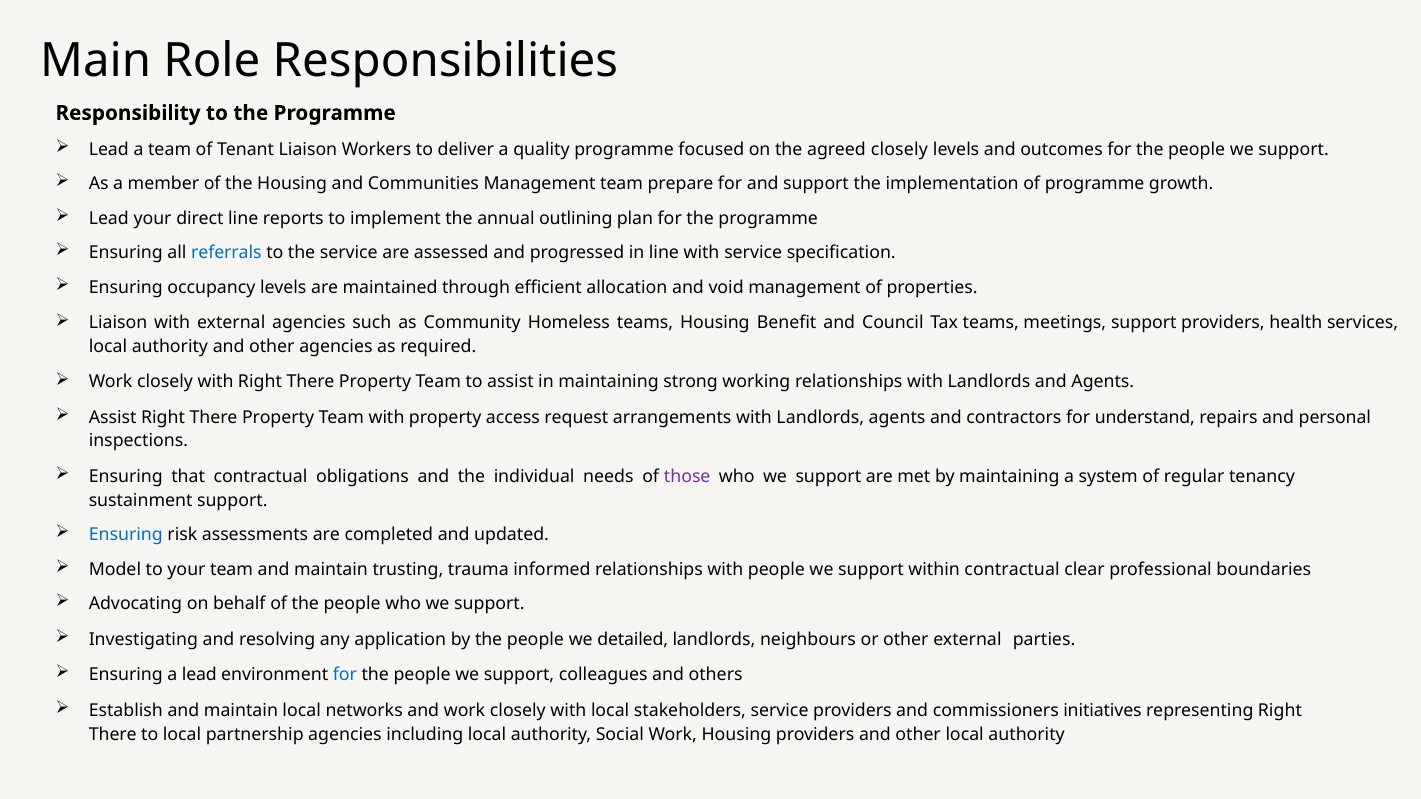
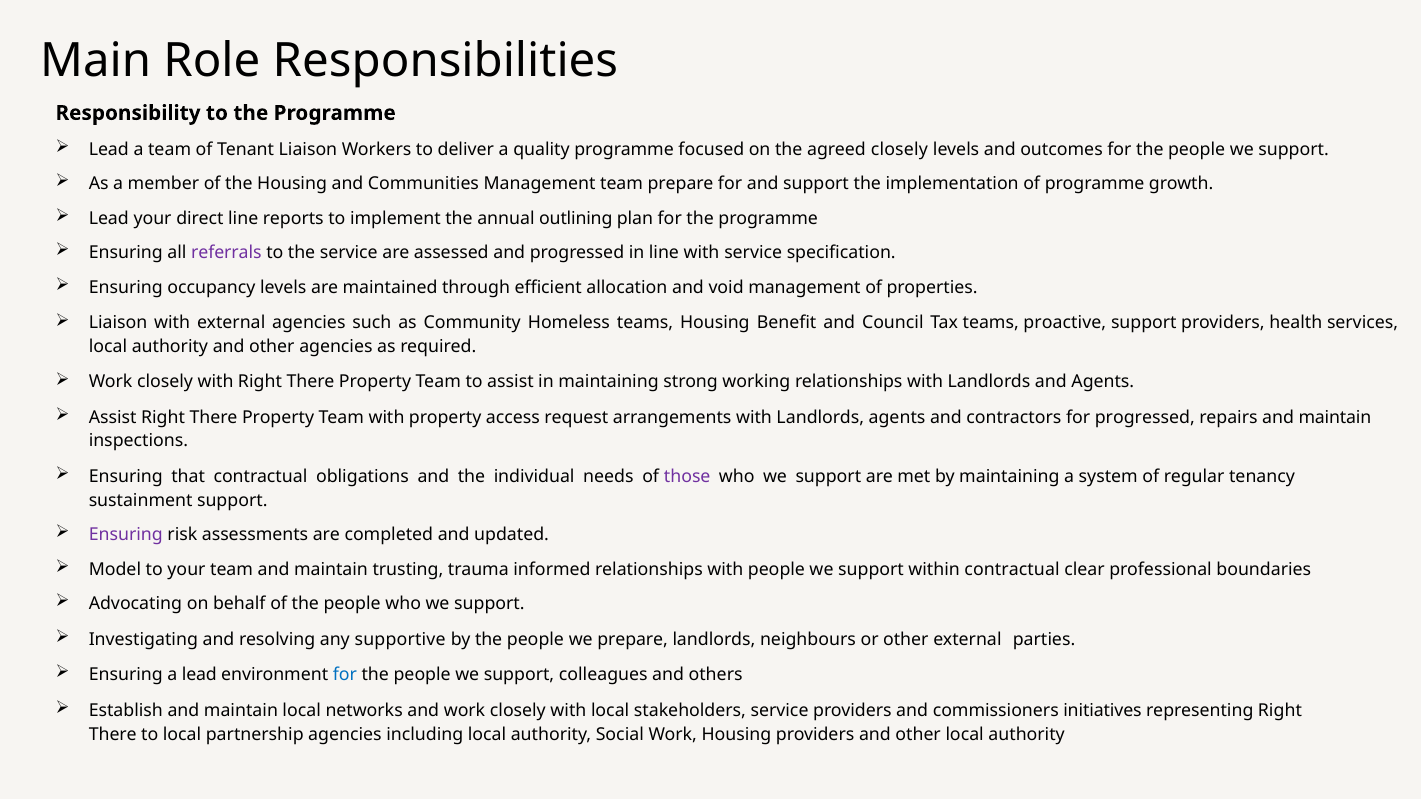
referrals colour: blue -> purple
meetings: meetings -> proactive
for understand: understand -> progressed
repairs and personal: personal -> maintain
Ensuring at (126, 535) colour: blue -> purple
application: application -> supportive
we detailed: detailed -> prepare
